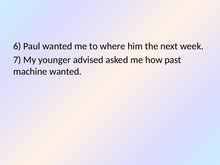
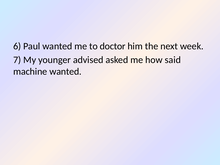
where: where -> doctor
past: past -> said
